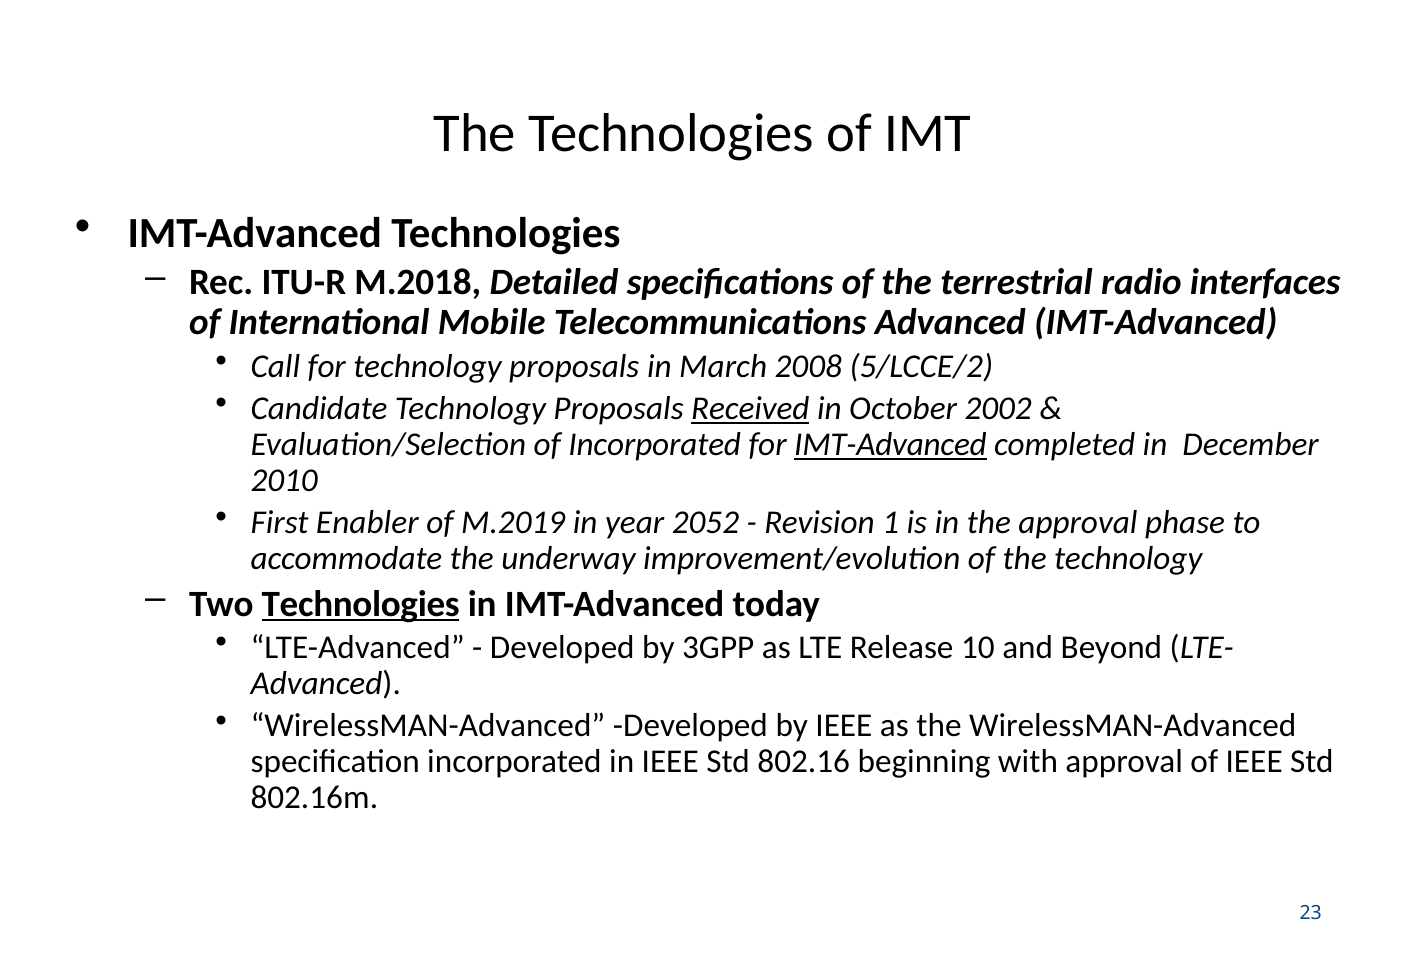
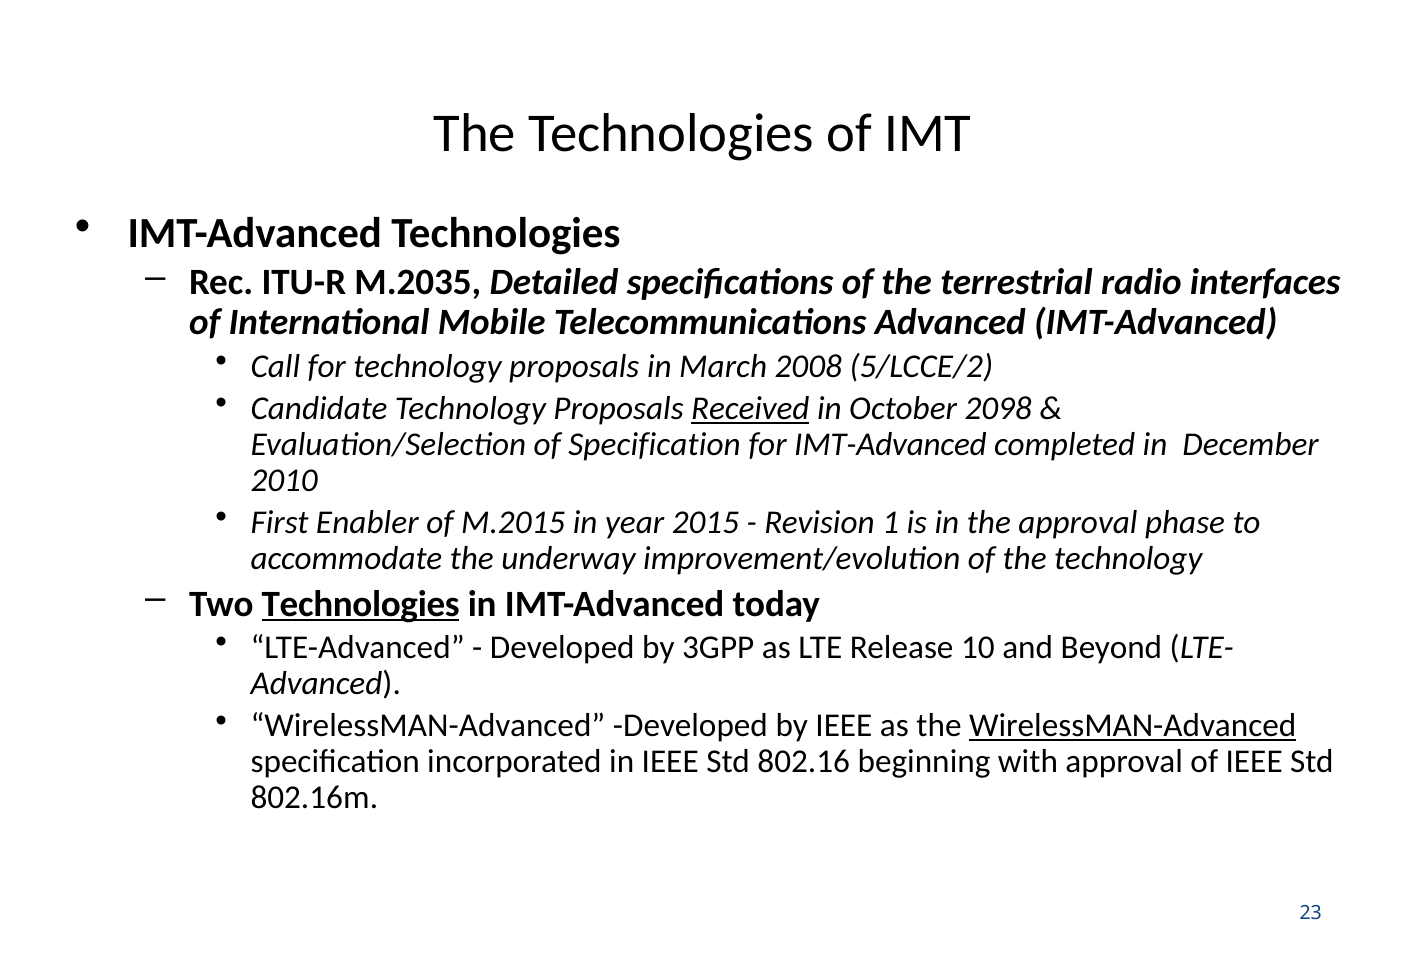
M.2018: M.2018 -> M.2035
2002: 2002 -> 2098
of Incorporated: Incorporated -> Specification
IMT-Advanced at (890, 444) underline: present -> none
M.2019: M.2019 -> M.2015
2052: 2052 -> 2015
WirelessMAN-Advanced at (1133, 726) underline: none -> present
